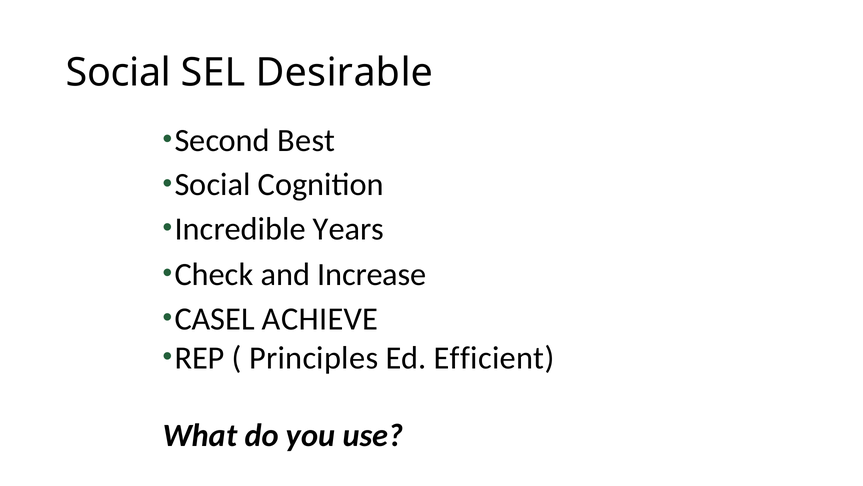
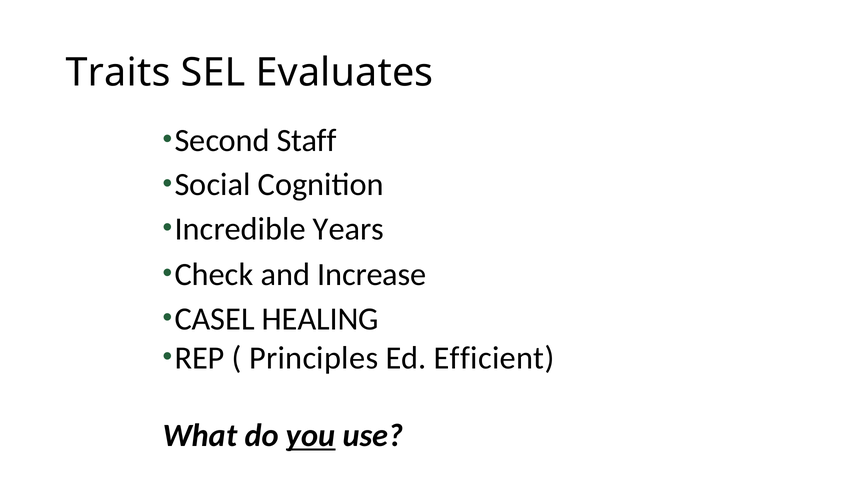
Social at (118, 72): Social -> Traits
Desirable: Desirable -> Evaluates
Best: Best -> Staff
ACHIEVE: ACHIEVE -> HEALING
you underline: none -> present
